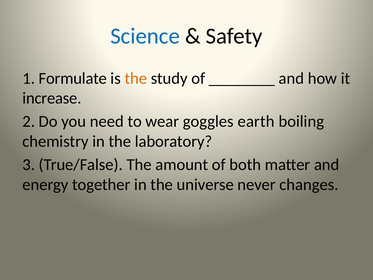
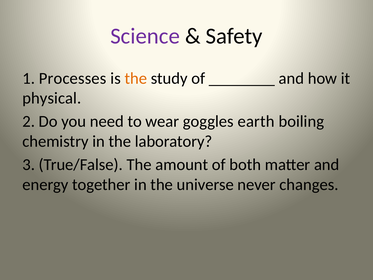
Science colour: blue -> purple
Formulate: Formulate -> Processes
increase: increase -> physical
